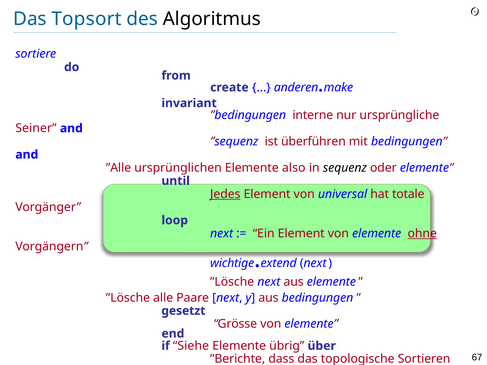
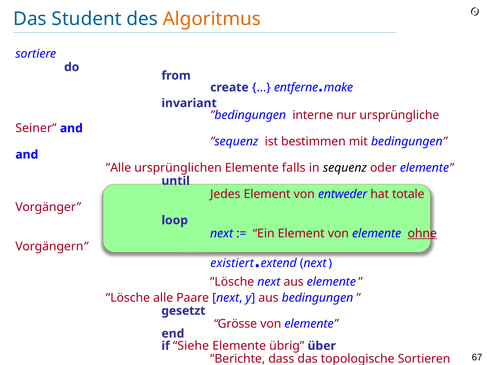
Topsort: Topsort -> Student
Algoritmus colour: black -> orange
anderen: anderen -> entferne
überführen: überführen -> bestimmen
also: also -> falls
Jedes underline: present -> none
universal: universal -> entweder
wichtige: wichtige -> existiert
